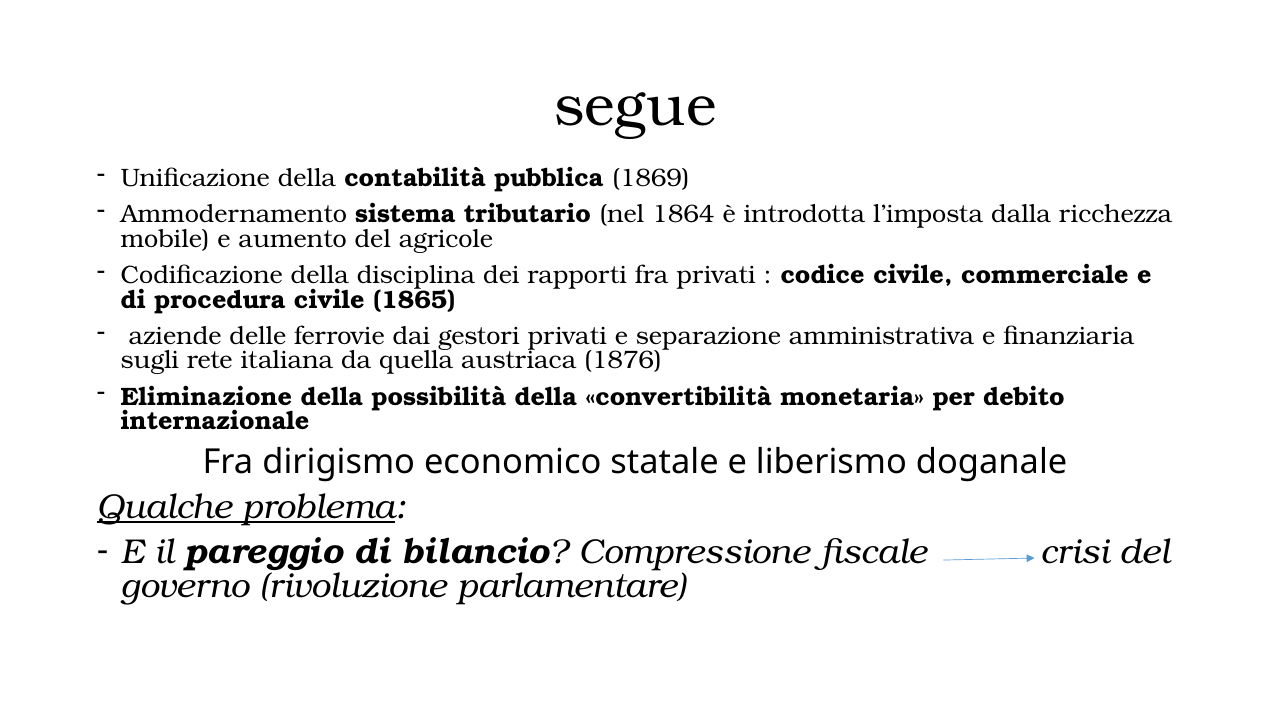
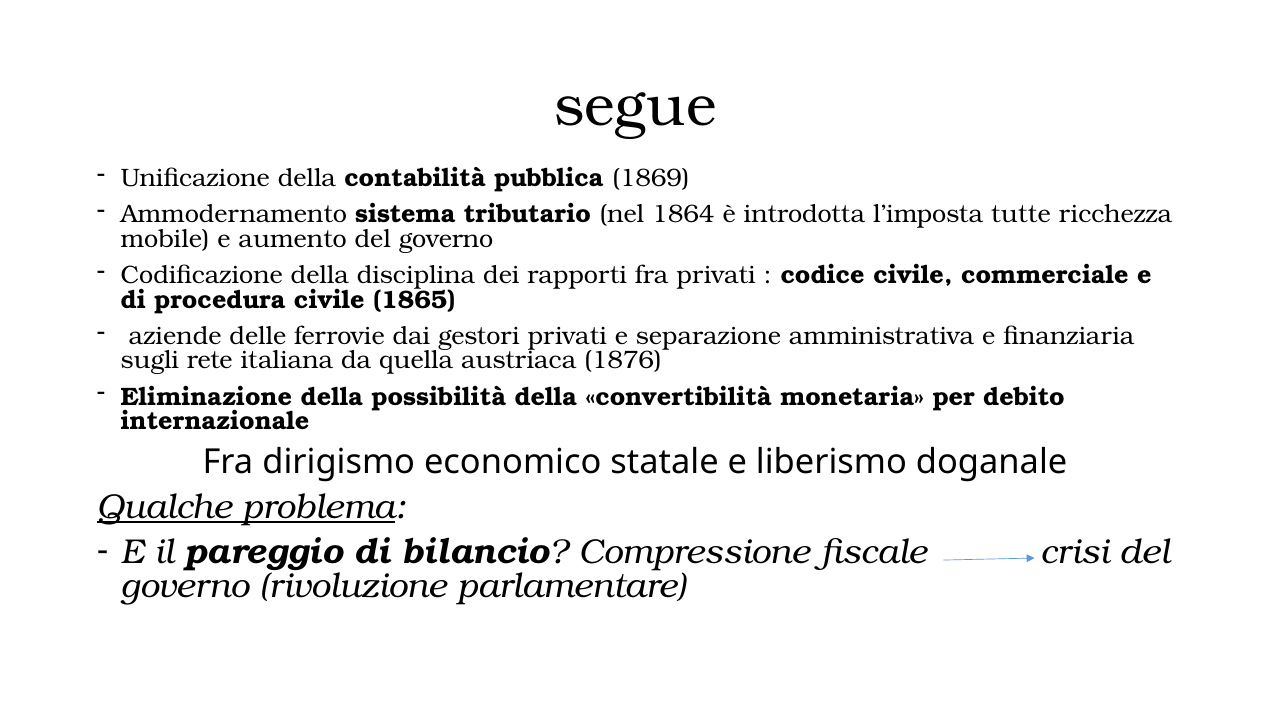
dalla: dalla -> tutte
aumento del agricole: agricole -> governo
